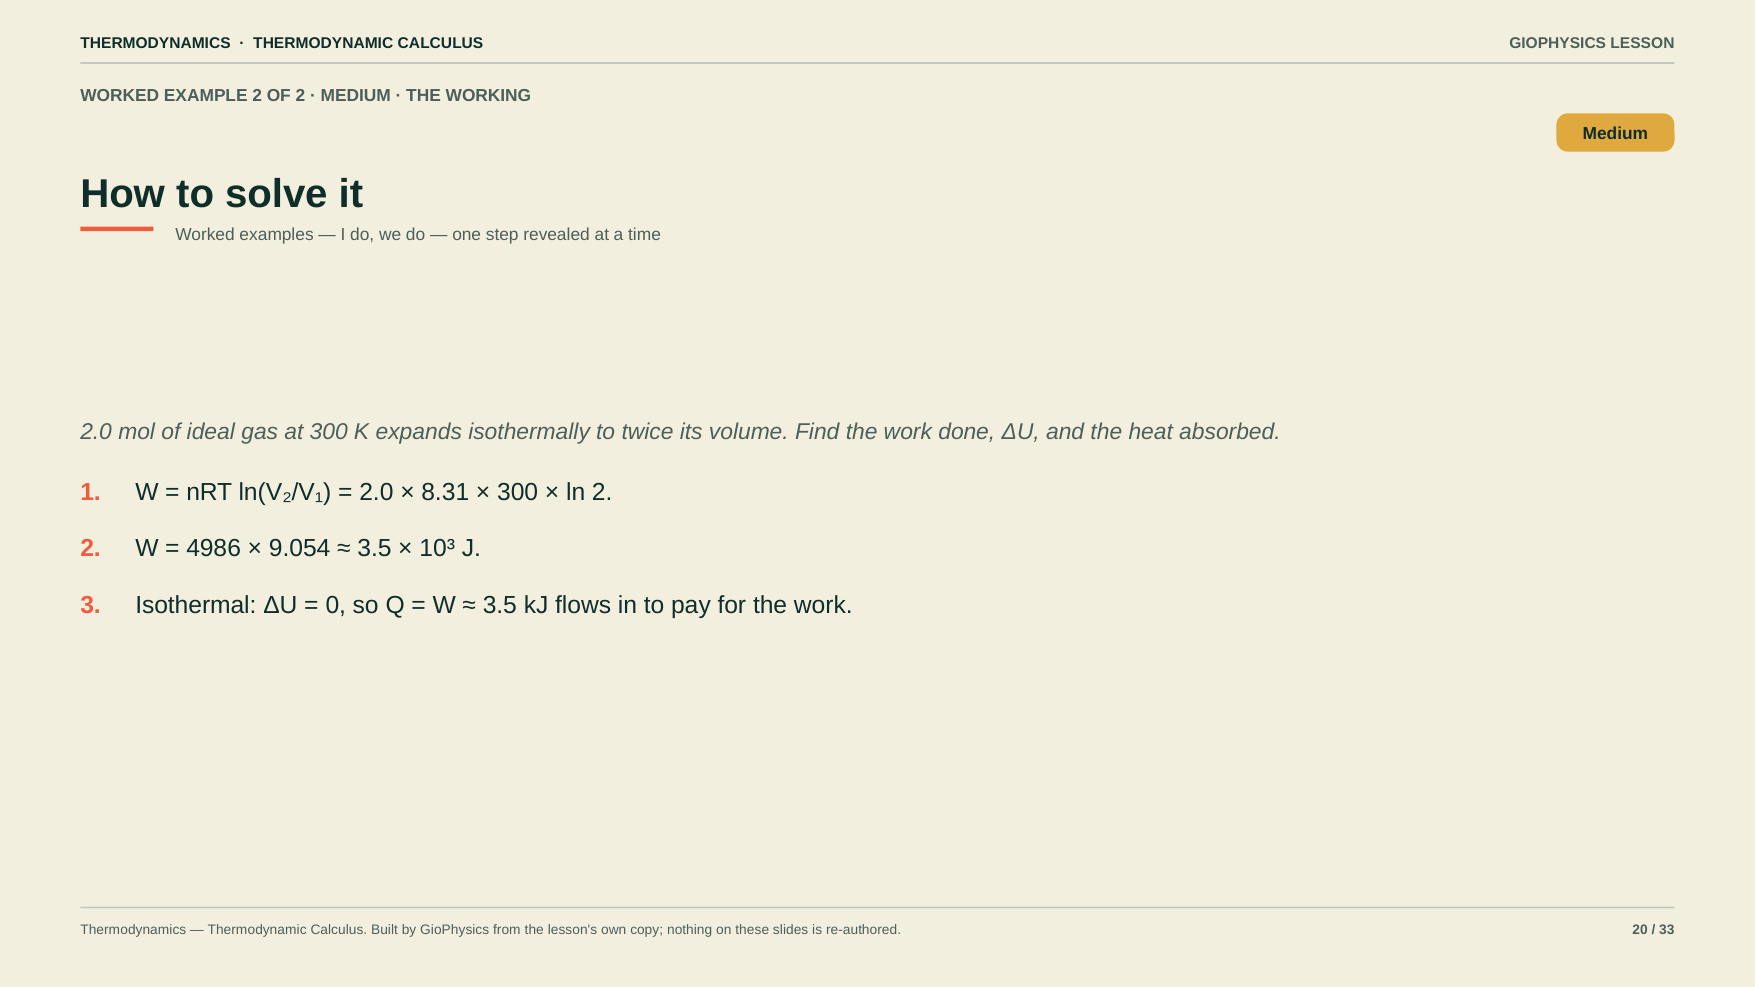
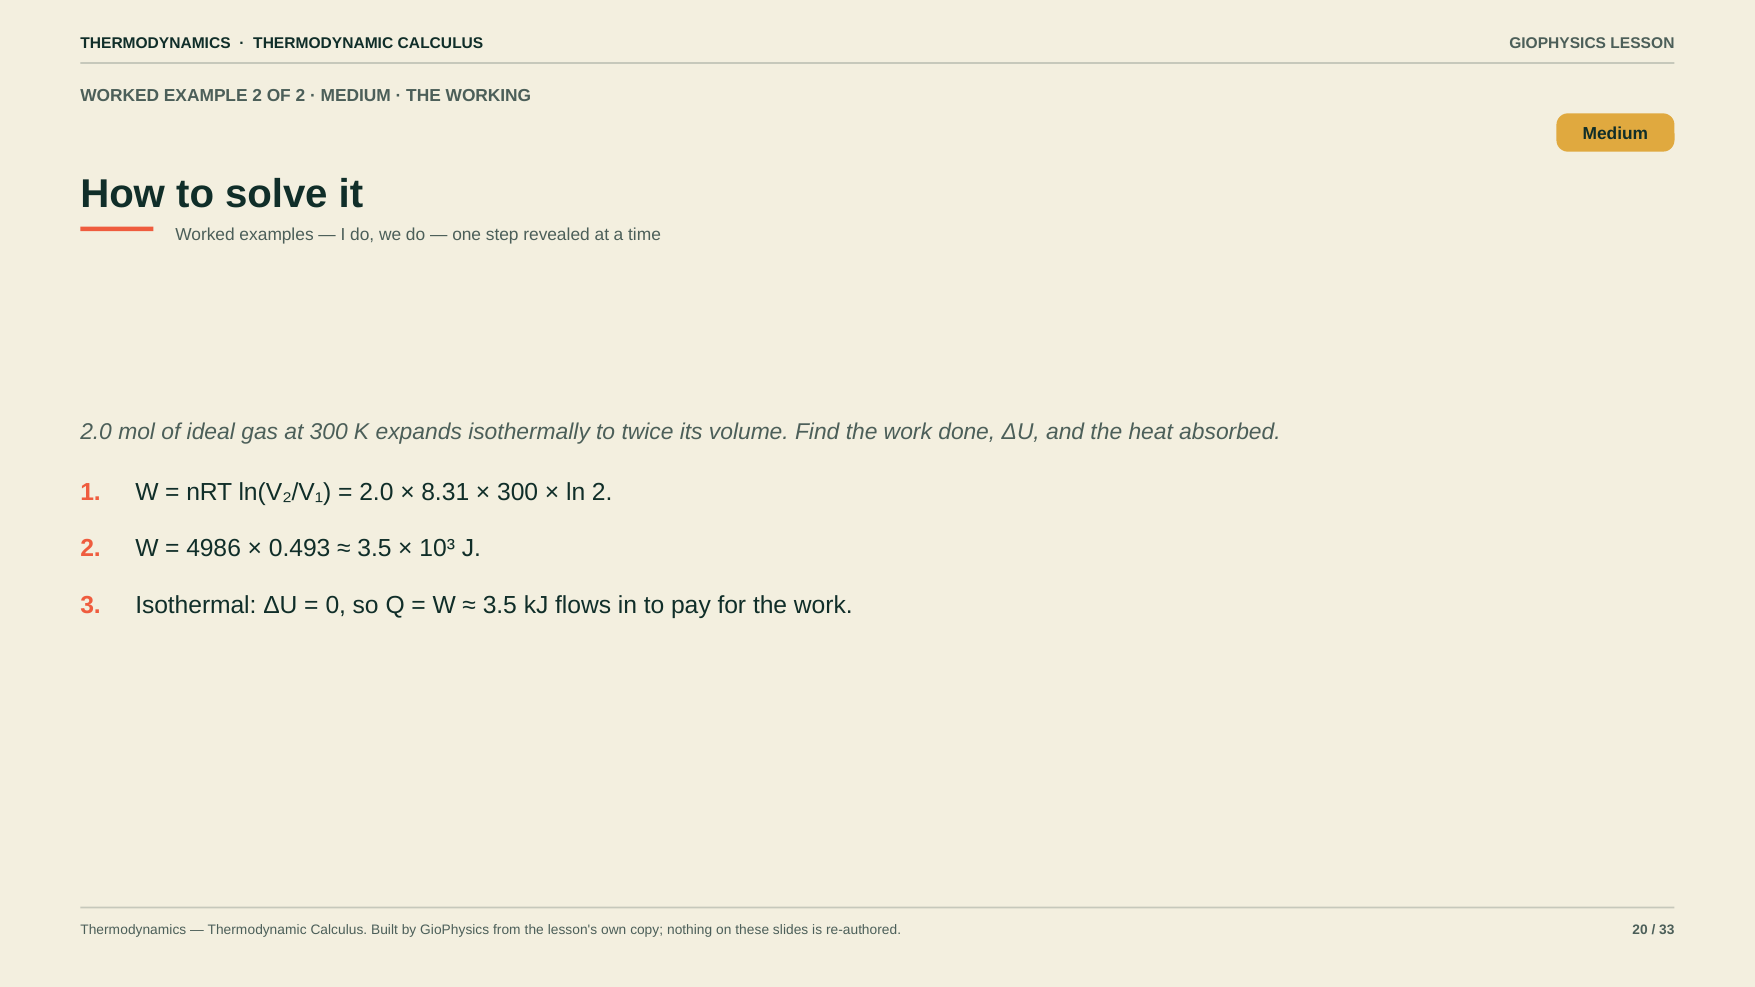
9.054: 9.054 -> 0.493
